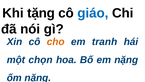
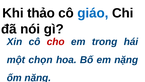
tặng: tặng -> thảo
cho colour: orange -> red
tranh: tranh -> trong
